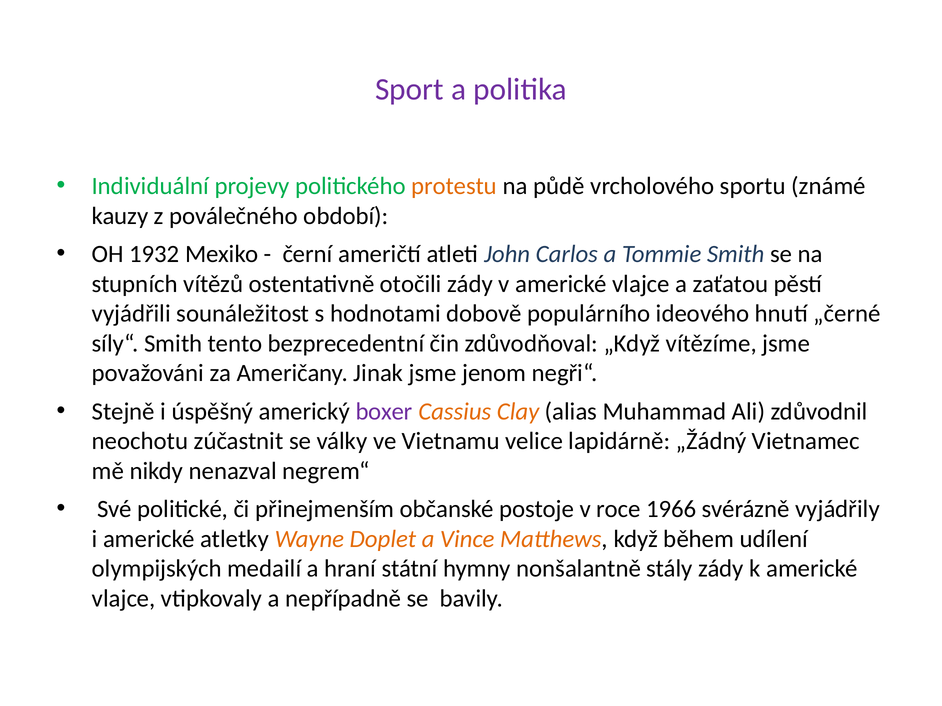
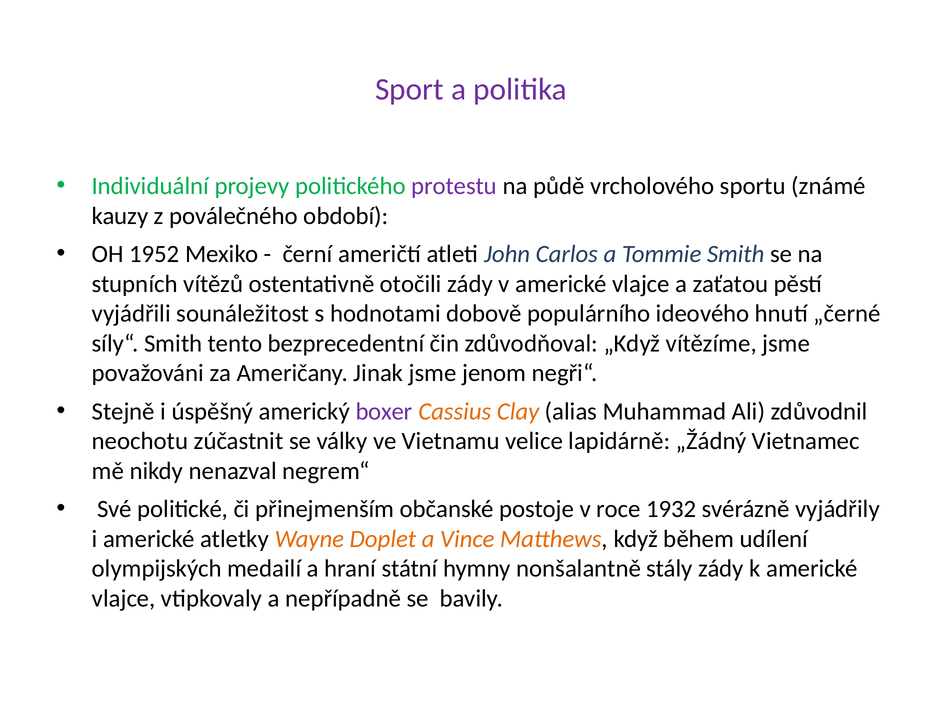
protestu colour: orange -> purple
1932: 1932 -> 1952
1966: 1966 -> 1932
